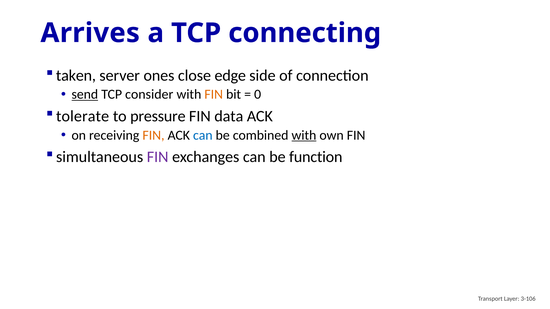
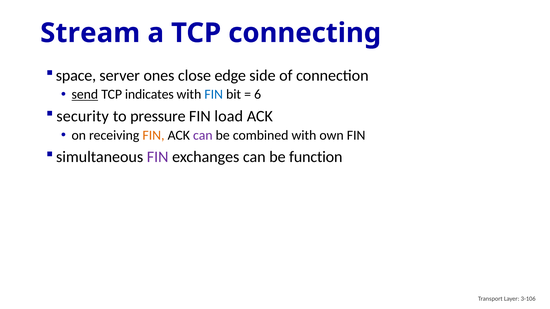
Arrives: Arrives -> Stream
taken: taken -> space
consider: consider -> indicates
FIN at (214, 95) colour: orange -> blue
0: 0 -> 6
tolerate: tolerate -> security
data: data -> load
can at (203, 135) colour: blue -> purple
with at (304, 135) underline: present -> none
